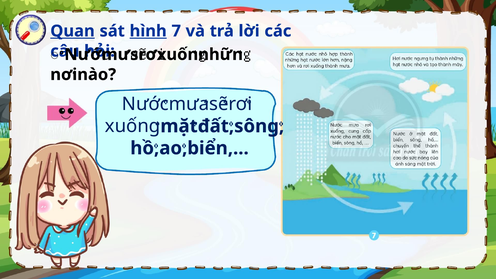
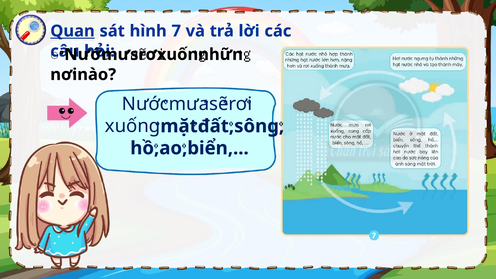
hình underline: present -> none
